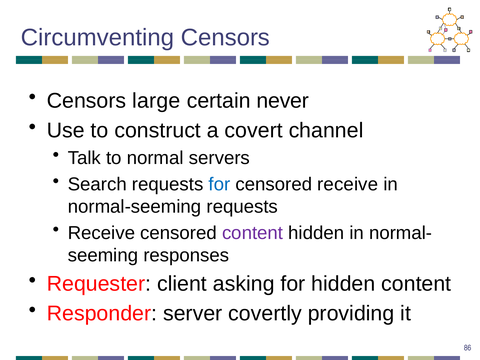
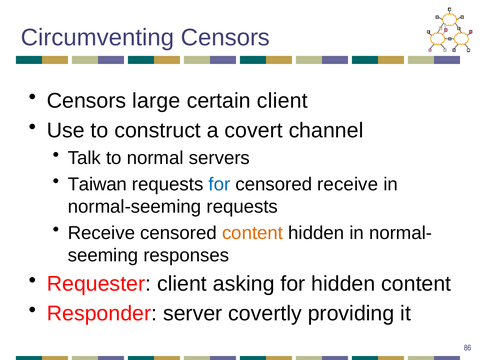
certain never: never -> client
Search: Search -> Taiwan
content at (253, 233) colour: purple -> orange
